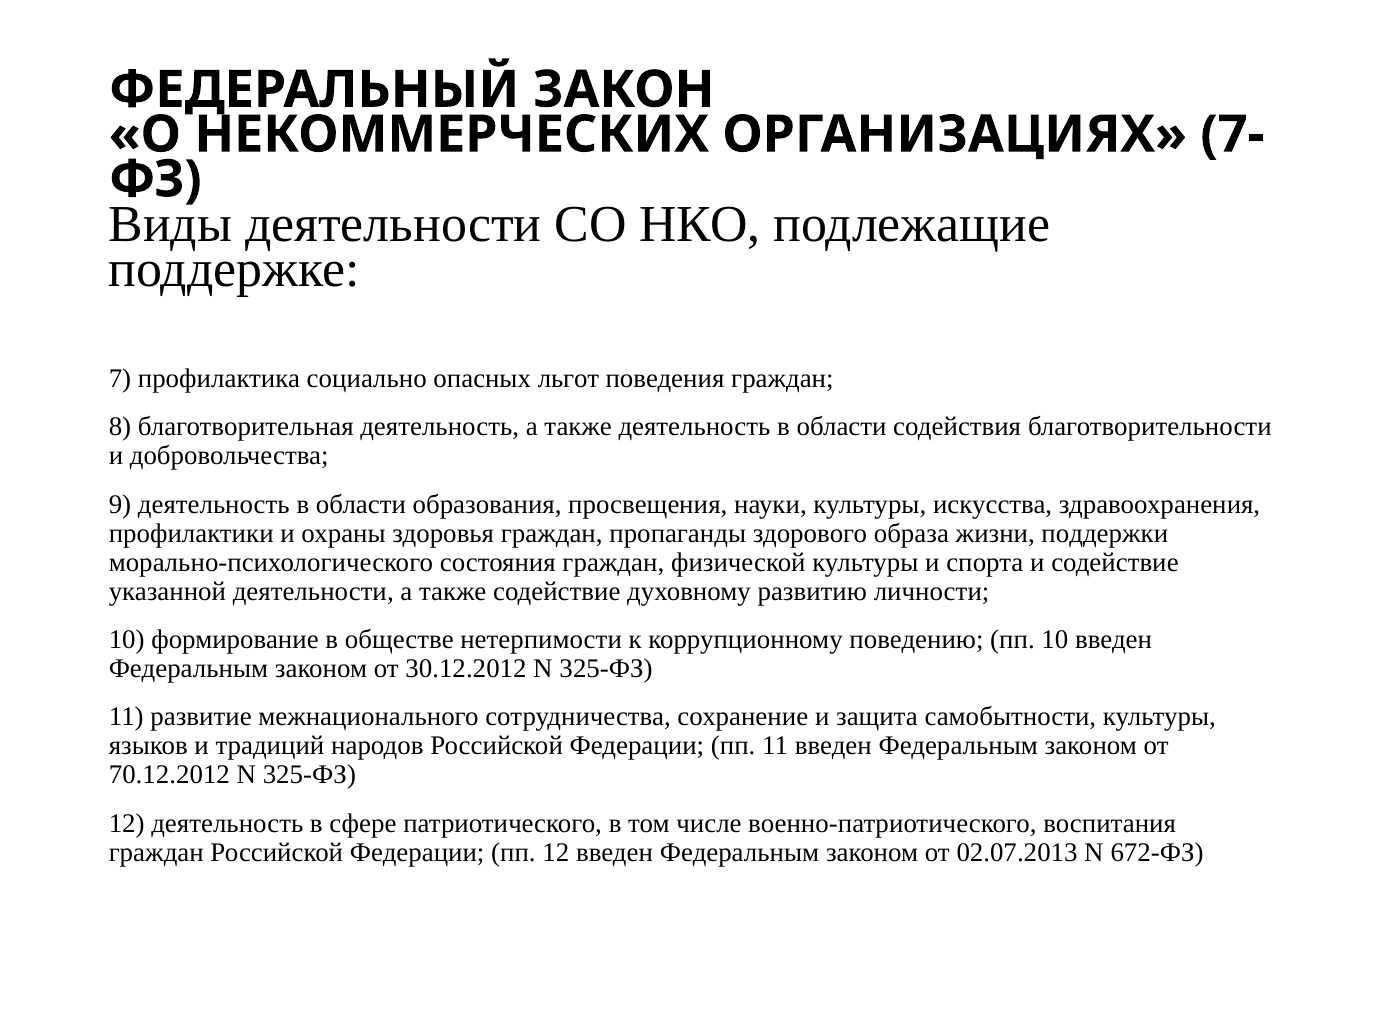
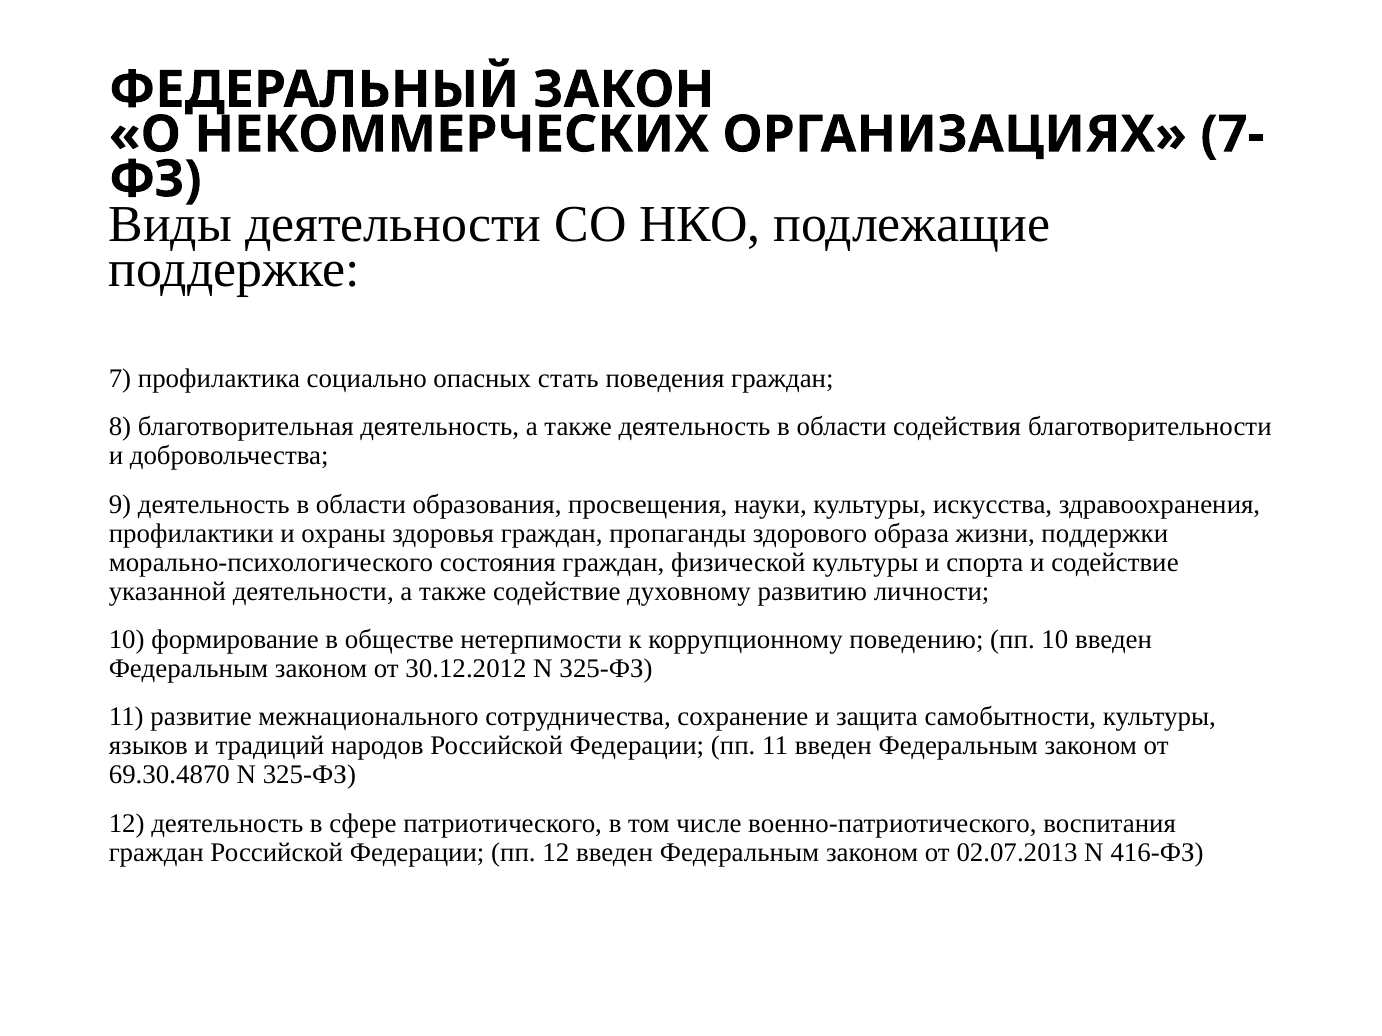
льгот: льгот -> стать
70.12.2012: 70.12.2012 -> 69.30.4870
672-ФЗ: 672-ФЗ -> 416-ФЗ
